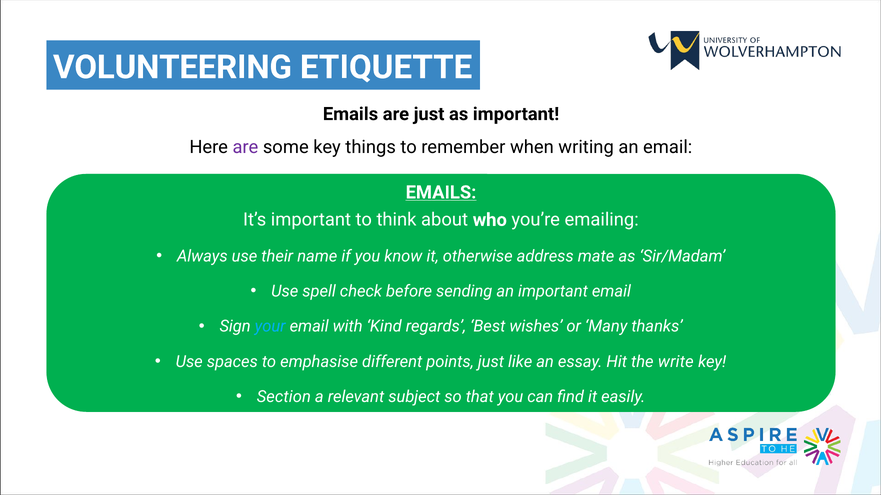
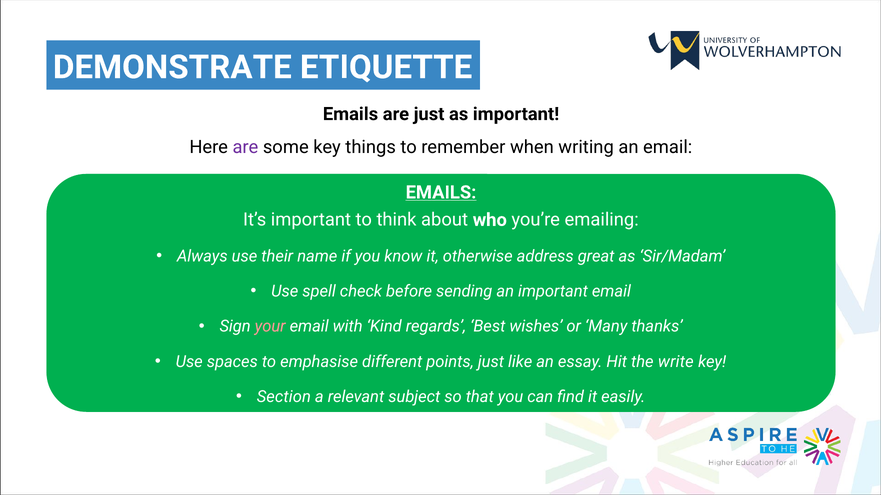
VOLUNTEERING: VOLUNTEERING -> DEMONSTRATE
mate: mate -> great
your colour: light blue -> pink
